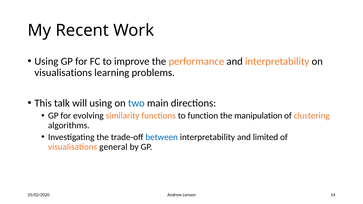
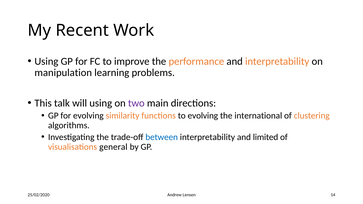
visualisations at (63, 73): visualisations -> manipulation
two colour: blue -> purple
to function: function -> evolving
manipulation: manipulation -> international
